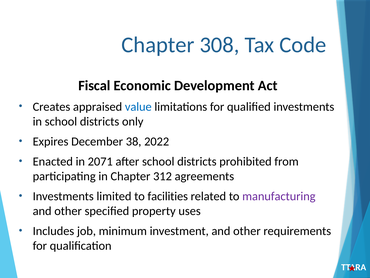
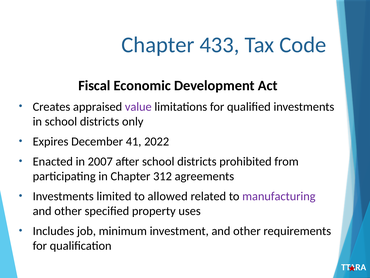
308: 308 -> 433
value colour: blue -> purple
38: 38 -> 41
2071: 2071 -> 2007
facilities: facilities -> allowed
